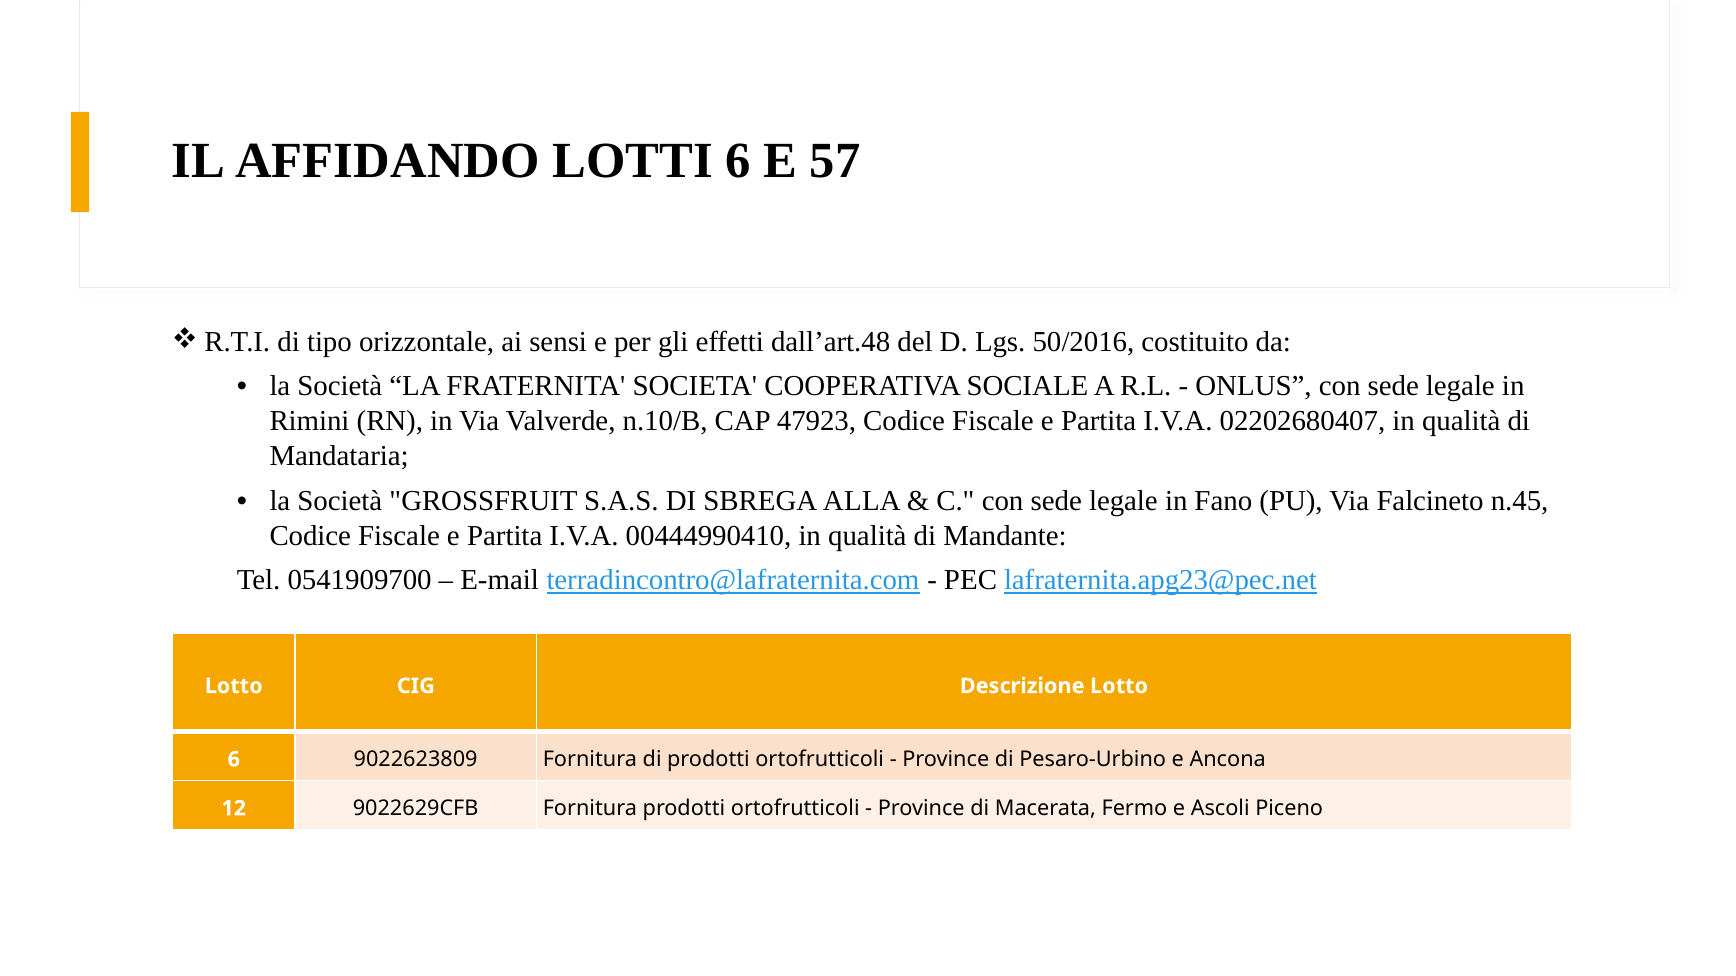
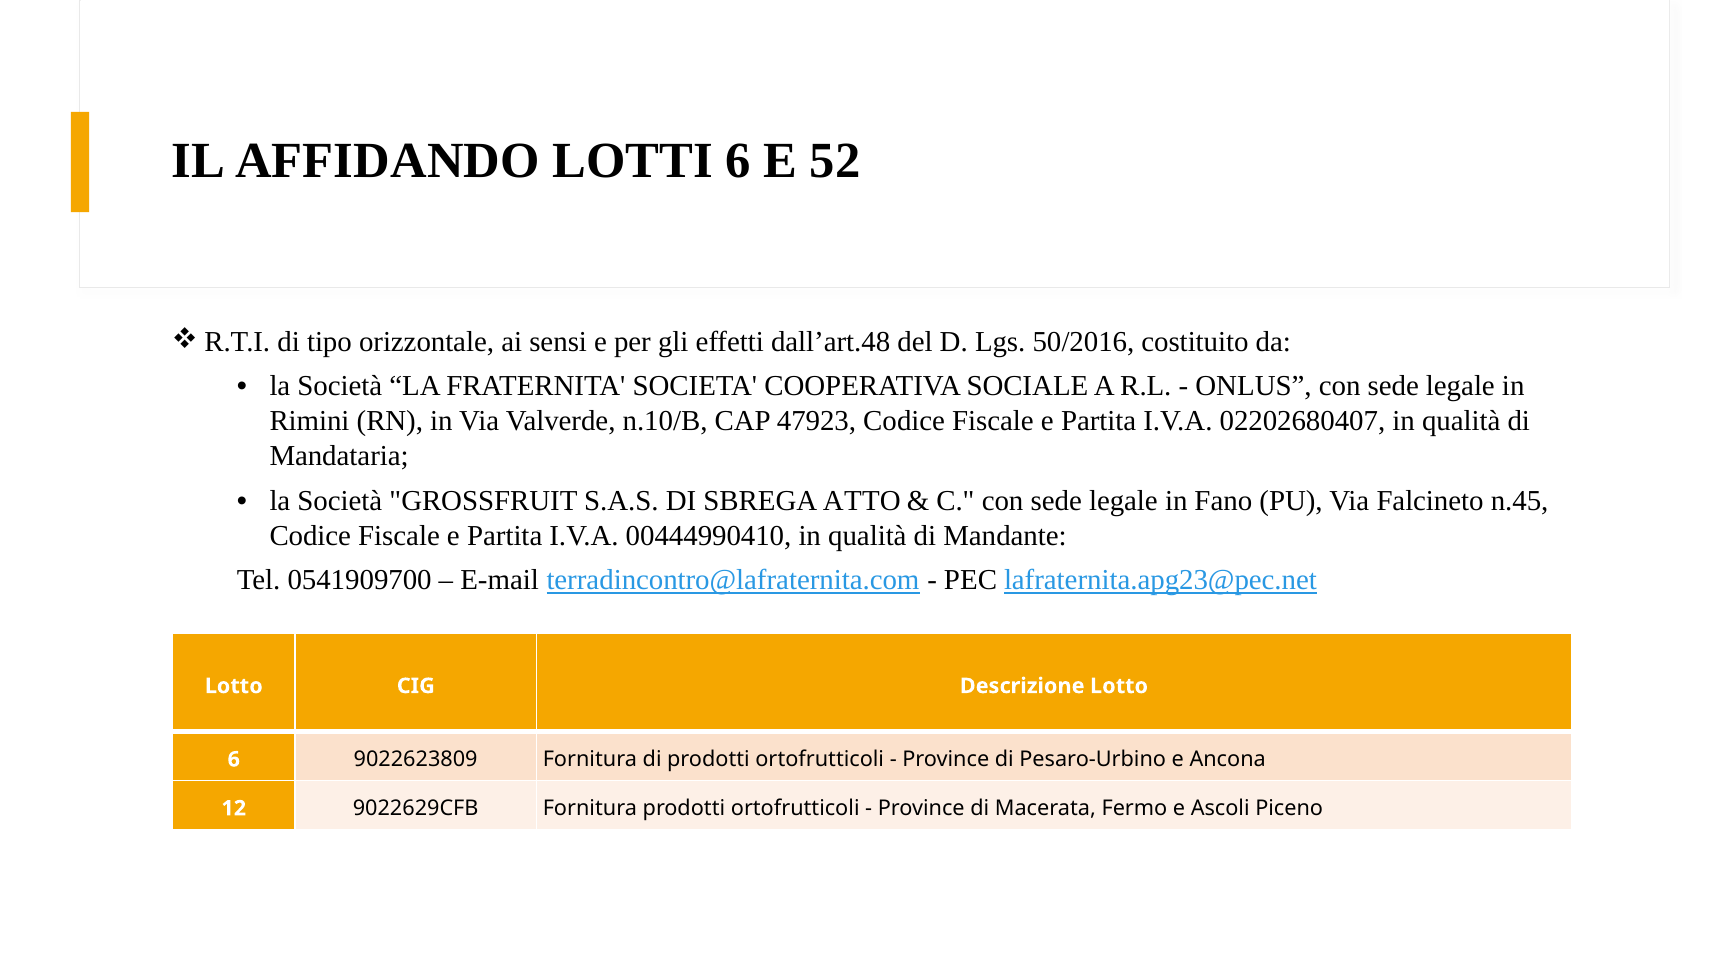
57: 57 -> 52
ALLA: ALLA -> ATTO
